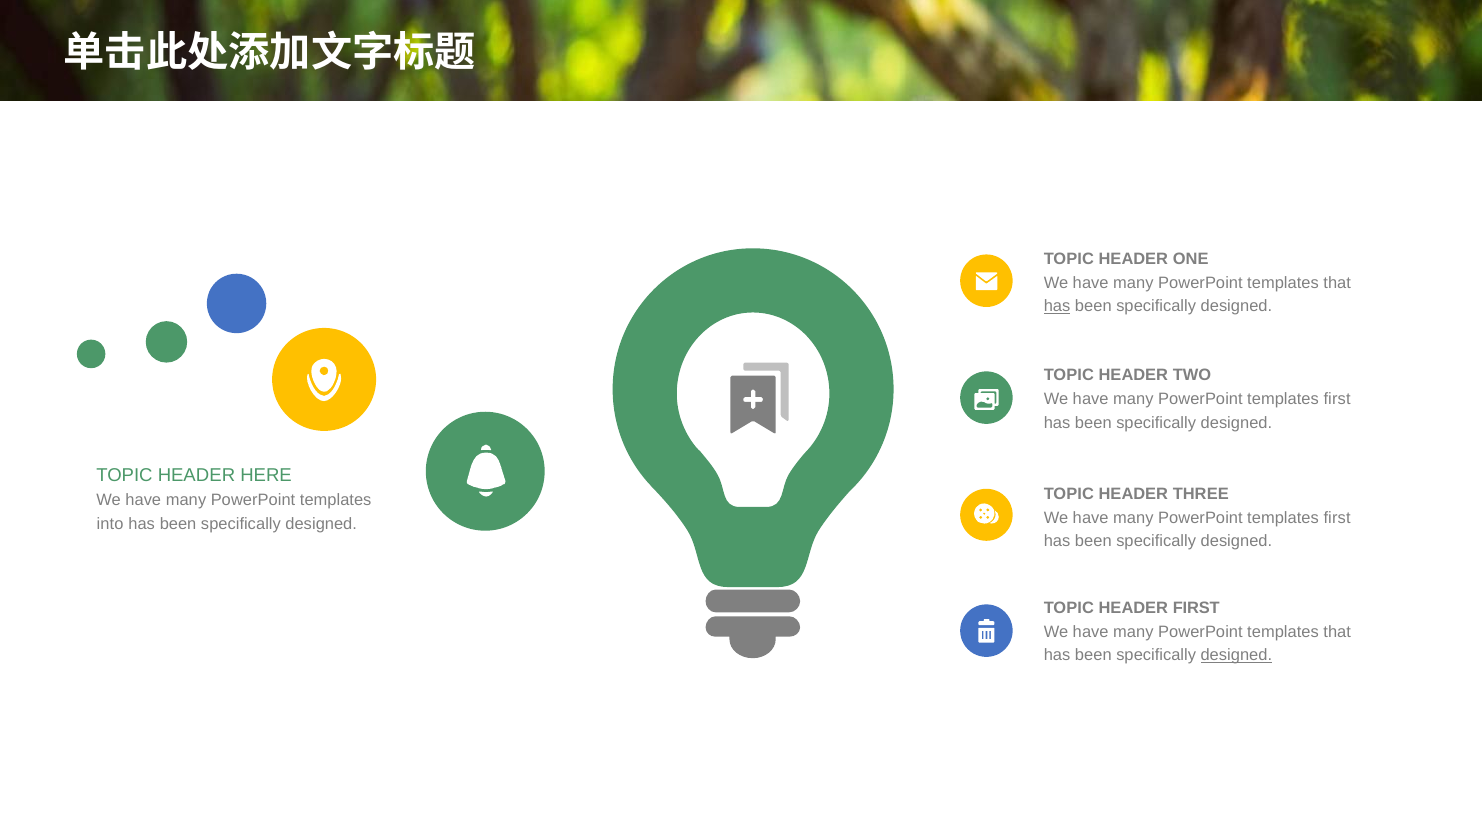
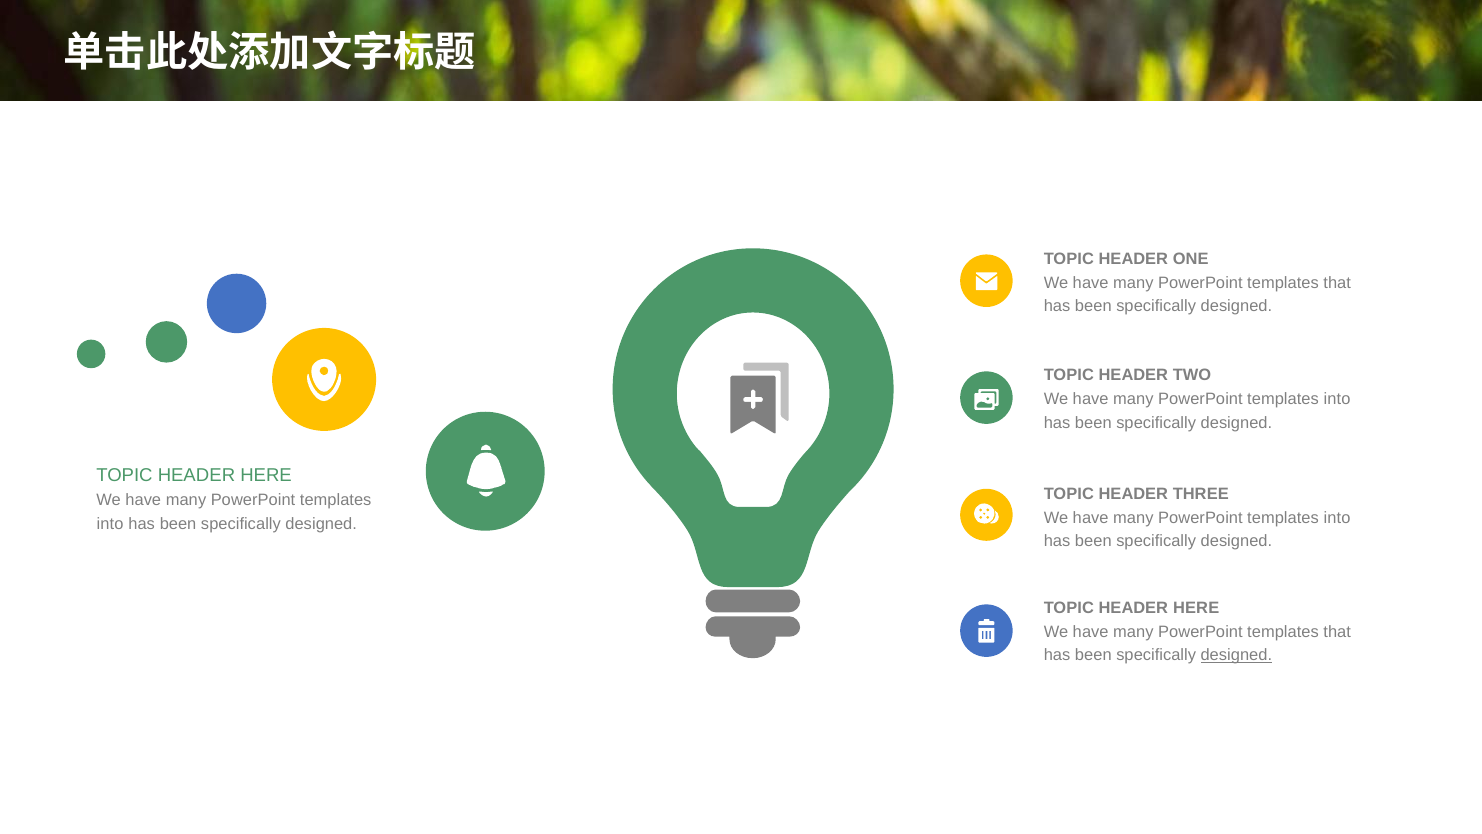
has at (1057, 306) underline: present -> none
first at (1337, 399): first -> into
first at (1337, 517): first -> into
FIRST at (1196, 608): FIRST -> HERE
